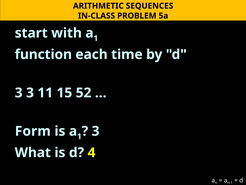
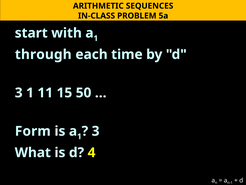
function: function -> through
3 3: 3 -> 1
52: 52 -> 50
